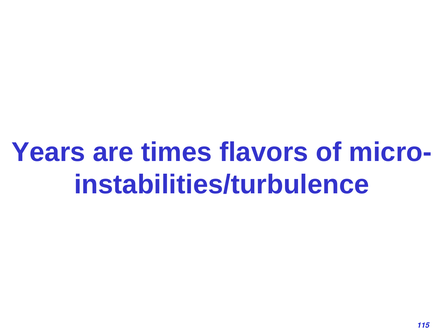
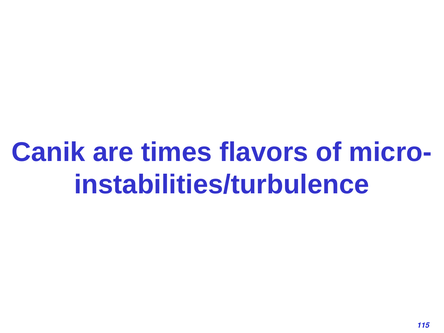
Years: Years -> Canik
